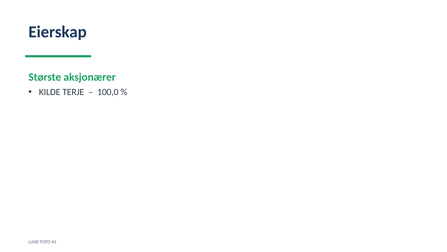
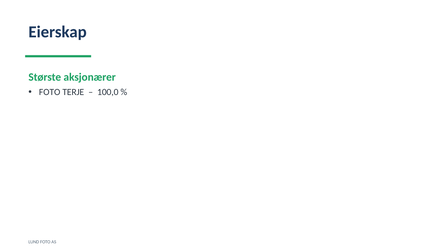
KILDE at (50, 92): KILDE -> FOTO
